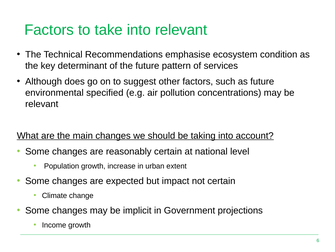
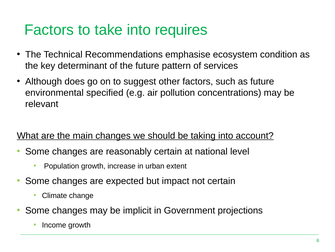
into relevant: relevant -> requires
